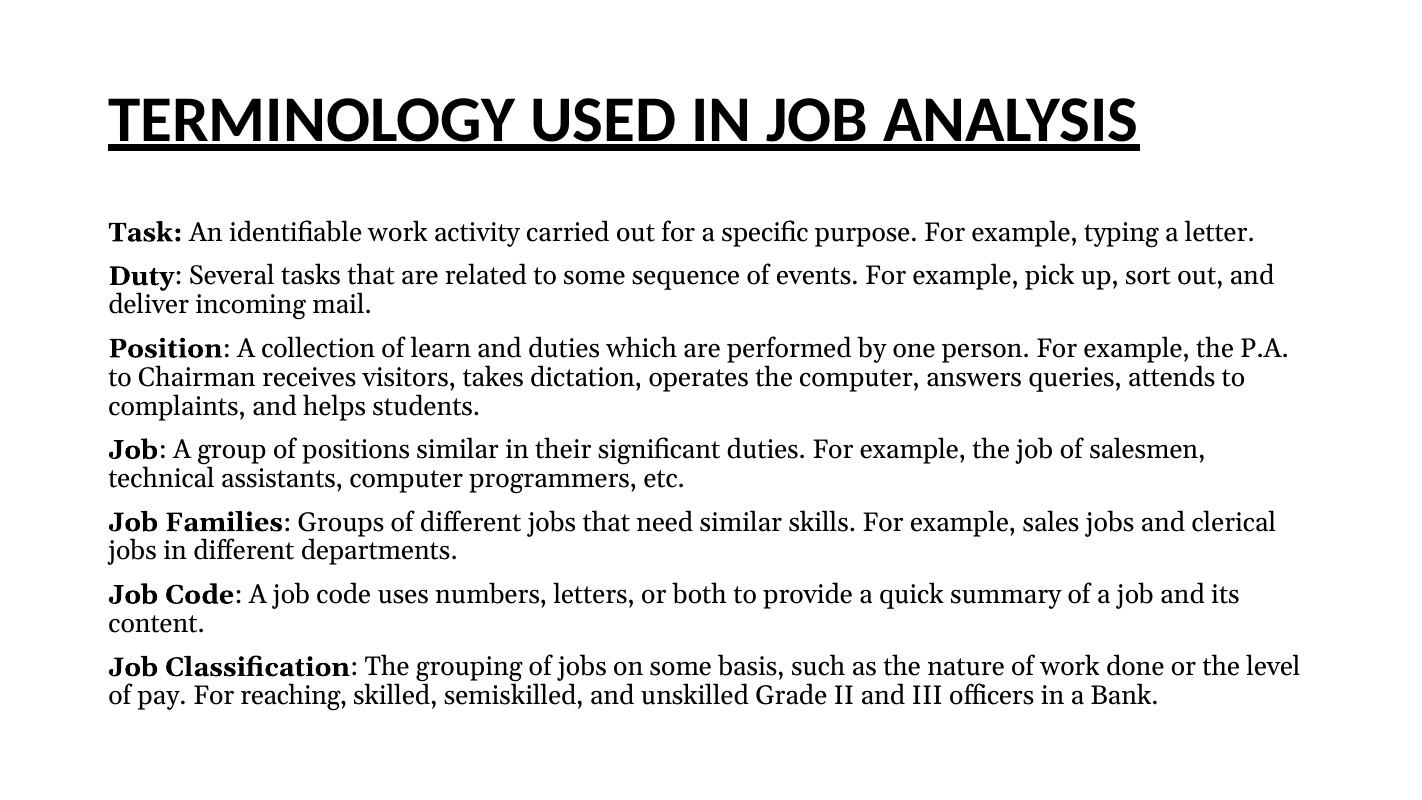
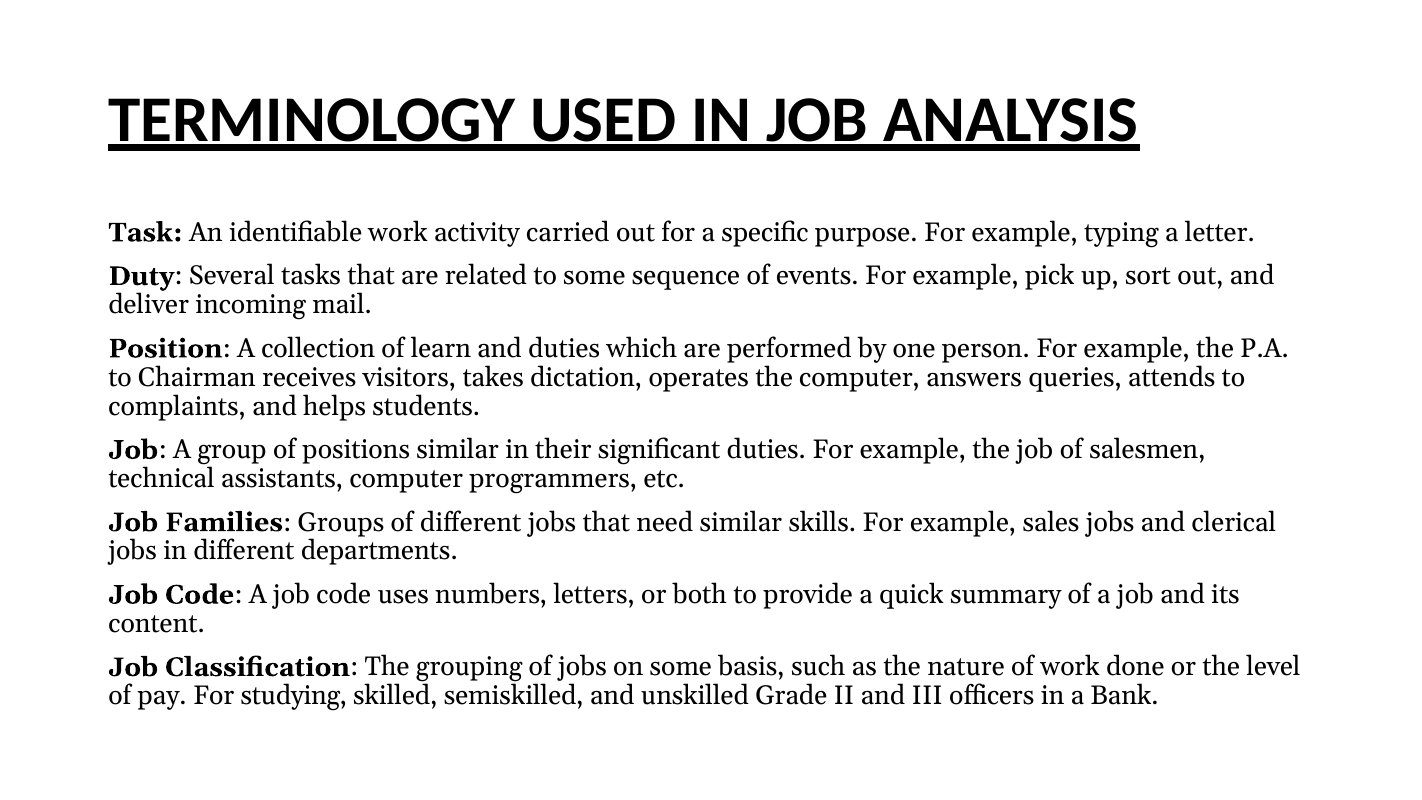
reaching: reaching -> studying
